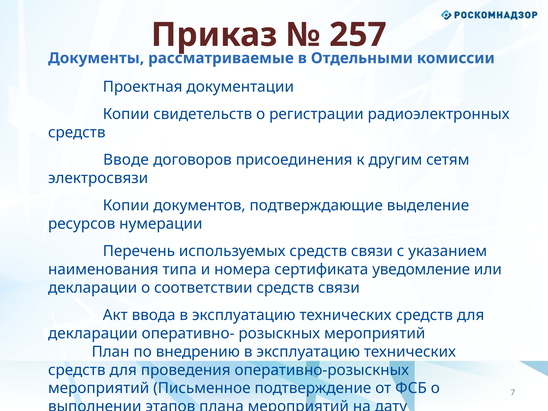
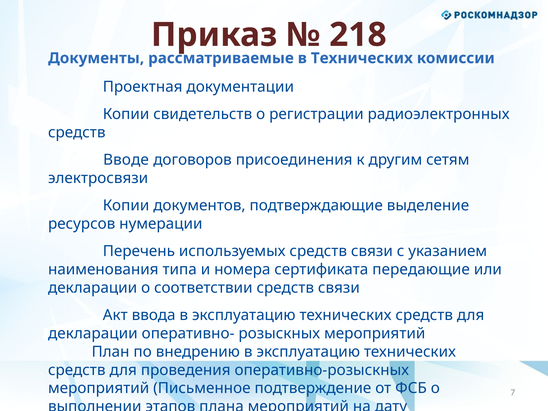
257: 257 -> 218
Отдельными at (362, 58): Отдельными -> Технических
уведомление: уведомление -> передающие
